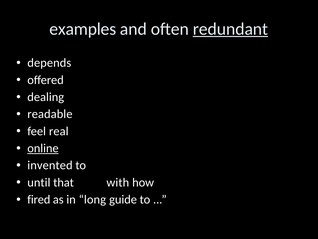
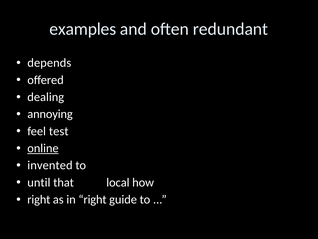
redundant underline: present -> none
readable: readable -> annoying
real: real -> test
with: with -> local
fired at (39, 199): fired -> right
in long: long -> right
